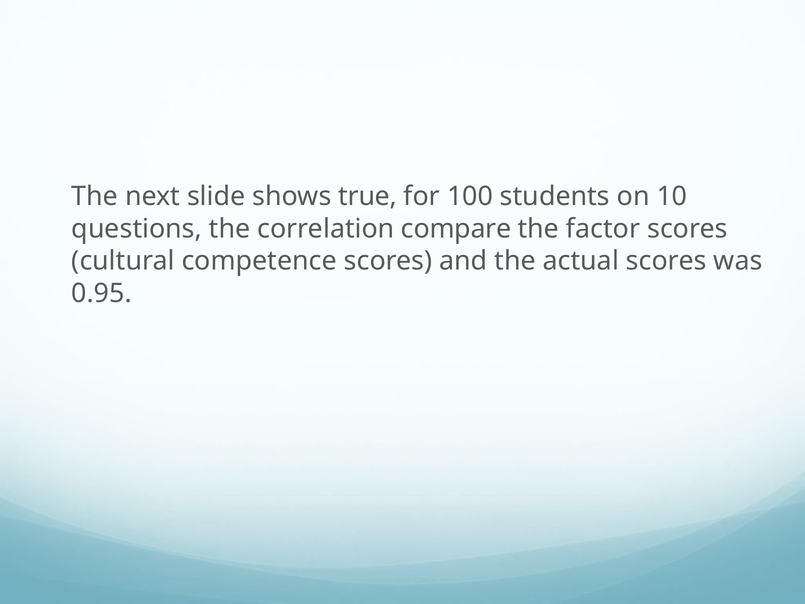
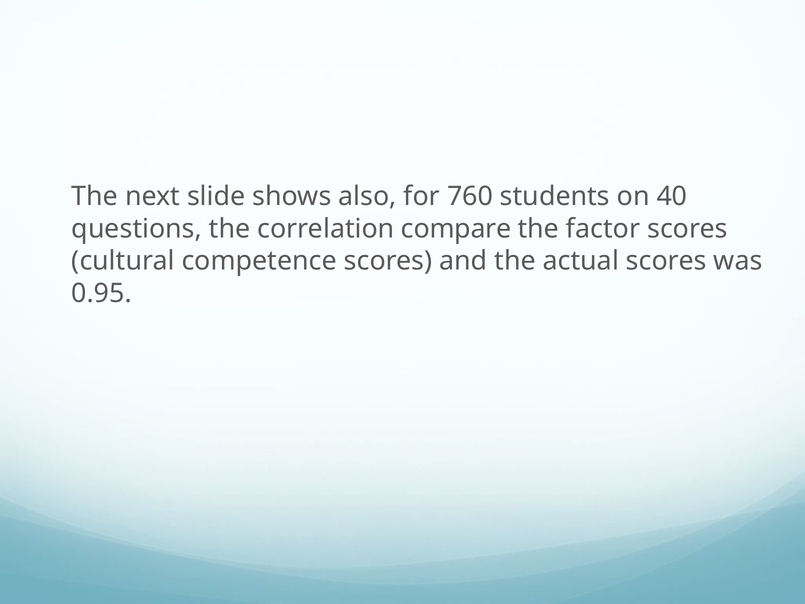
true: true -> also
100: 100 -> 760
10: 10 -> 40
